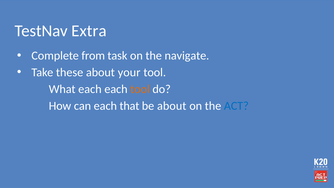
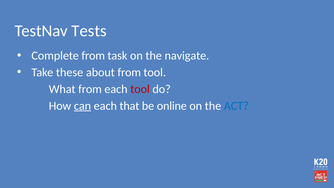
Extra: Extra -> Tests
about your: your -> from
each at (90, 89): each -> from
tool at (140, 89) colour: orange -> red
can underline: none -> present
be about: about -> online
